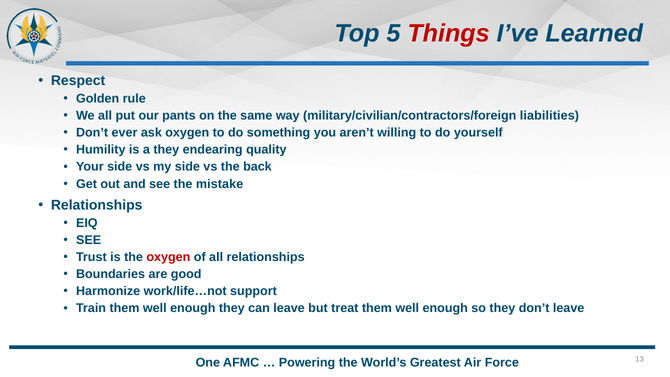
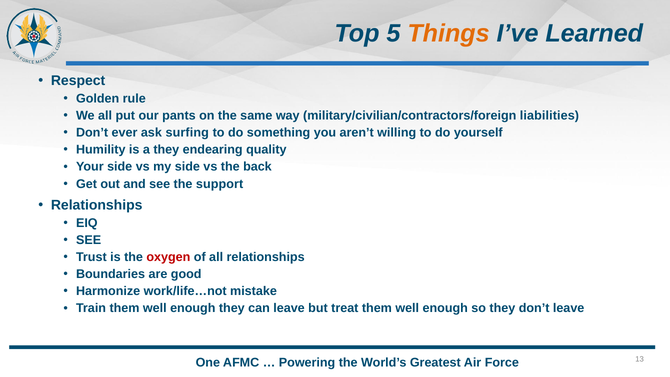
Things colour: red -> orange
ask oxygen: oxygen -> surfing
mistake: mistake -> support
support: support -> mistake
